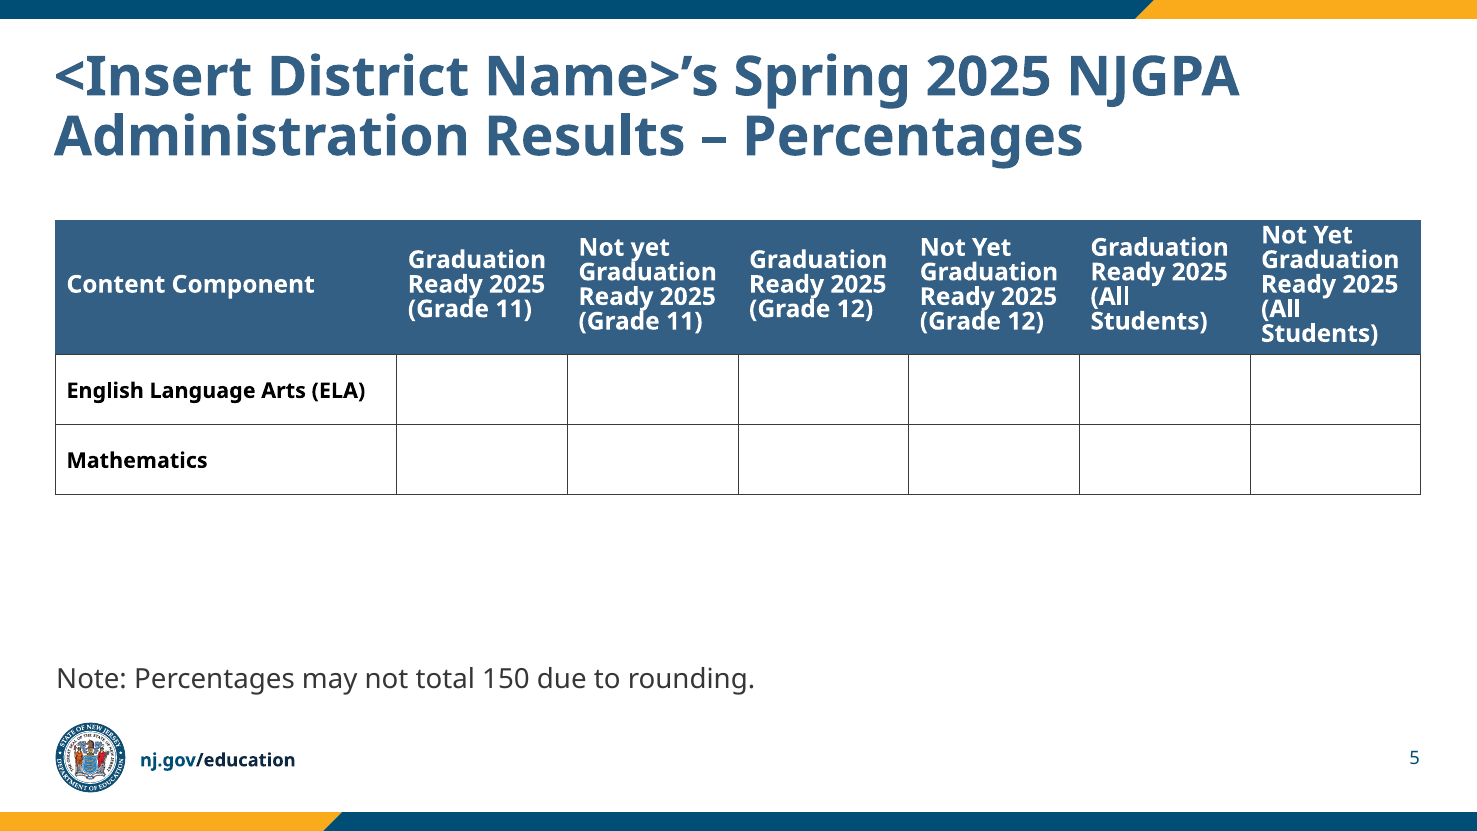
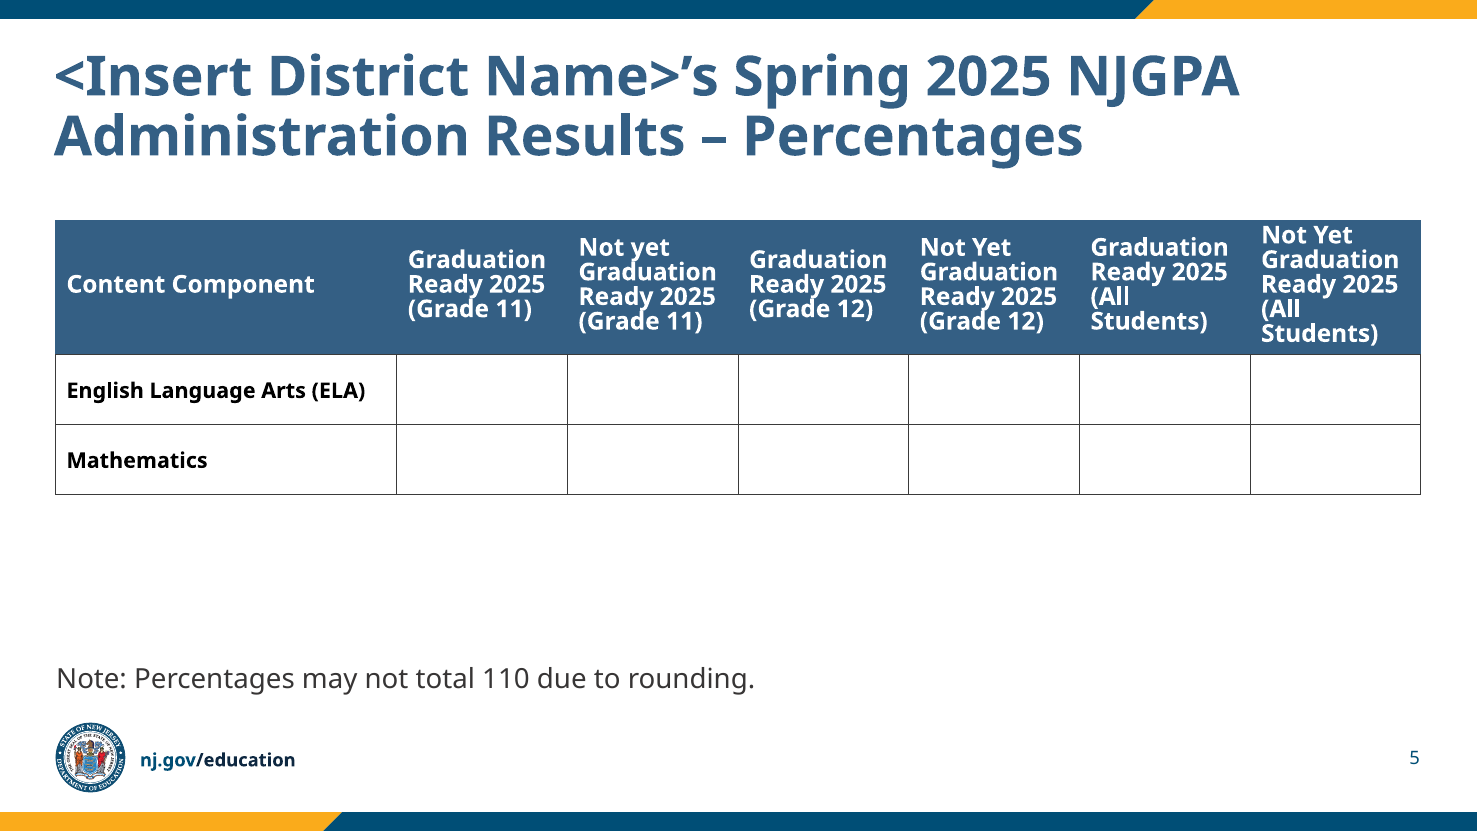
150: 150 -> 110
